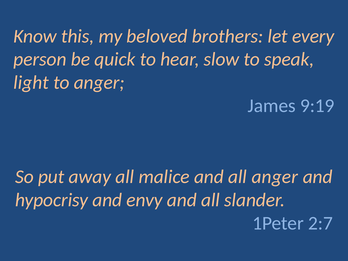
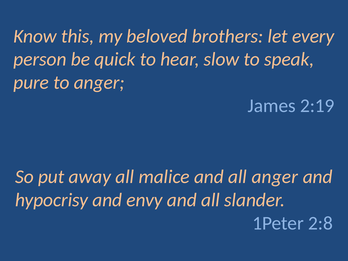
light: light -> pure
9:19: 9:19 -> 2:19
2:7: 2:7 -> 2:8
